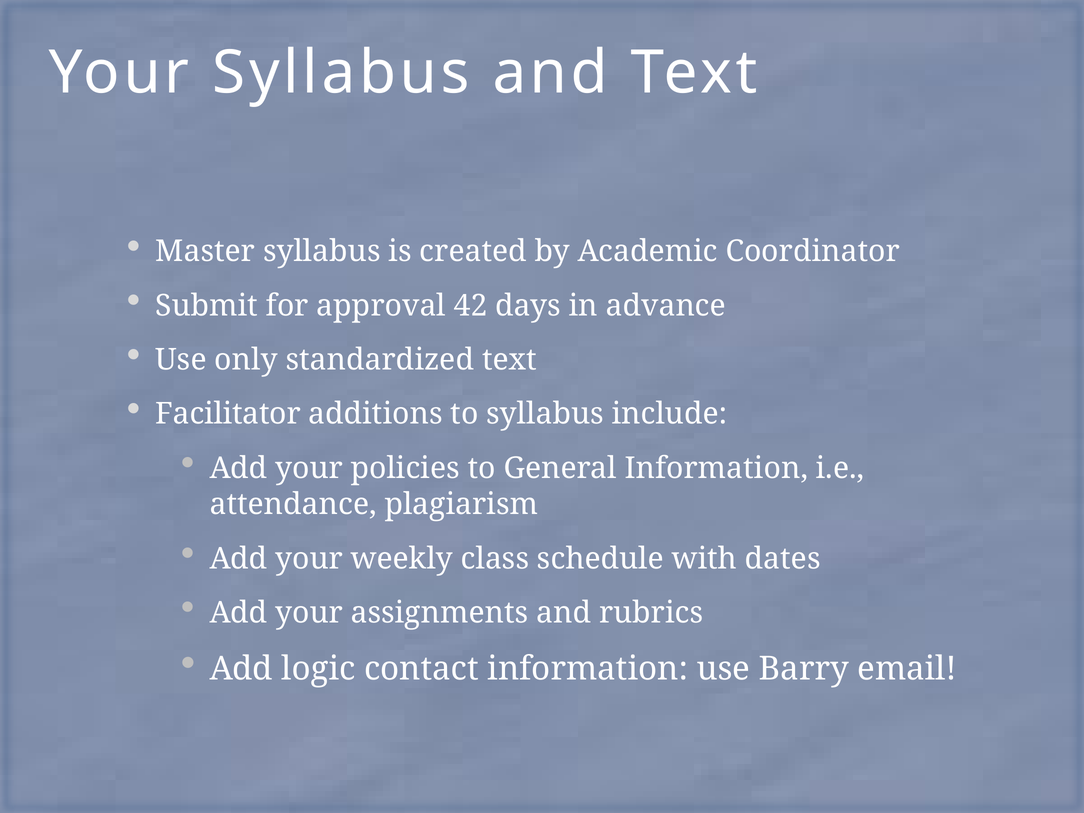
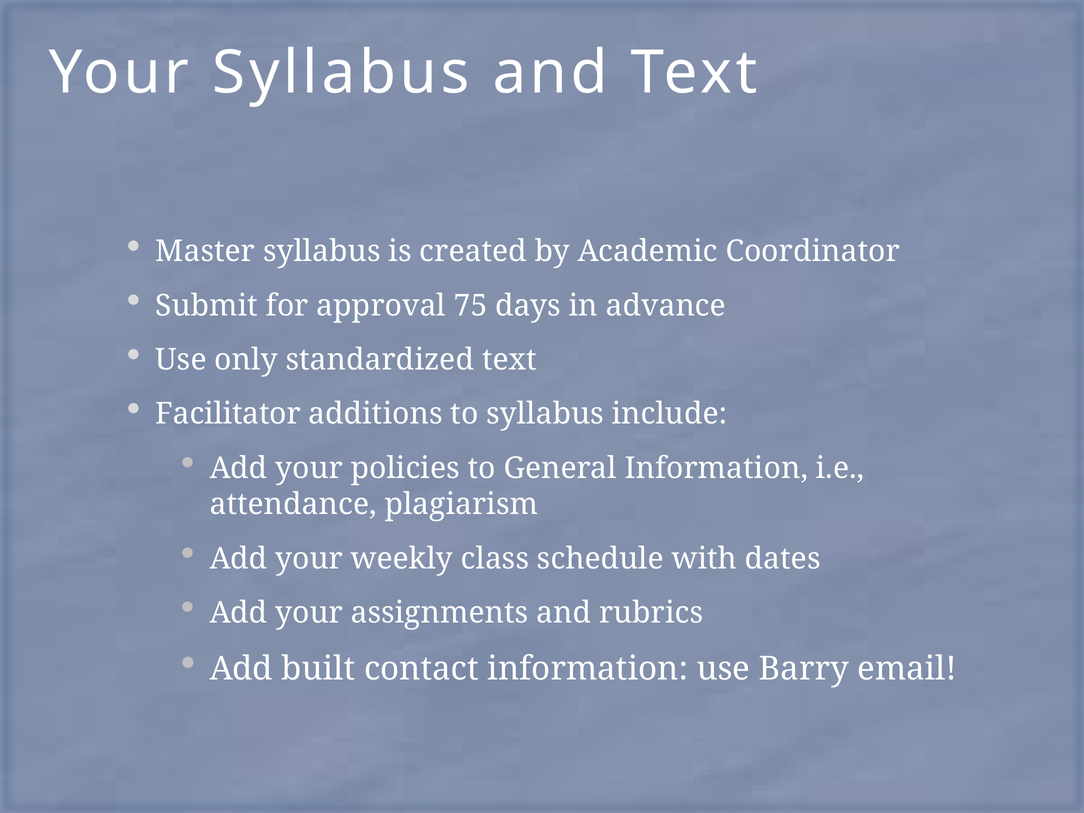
42: 42 -> 75
logic: logic -> built
